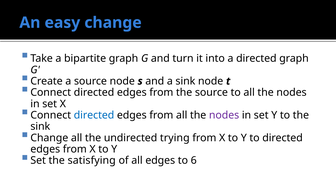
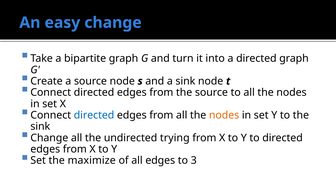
nodes at (224, 115) colour: purple -> orange
satisfying: satisfying -> maximize
6: 6 -> 3
